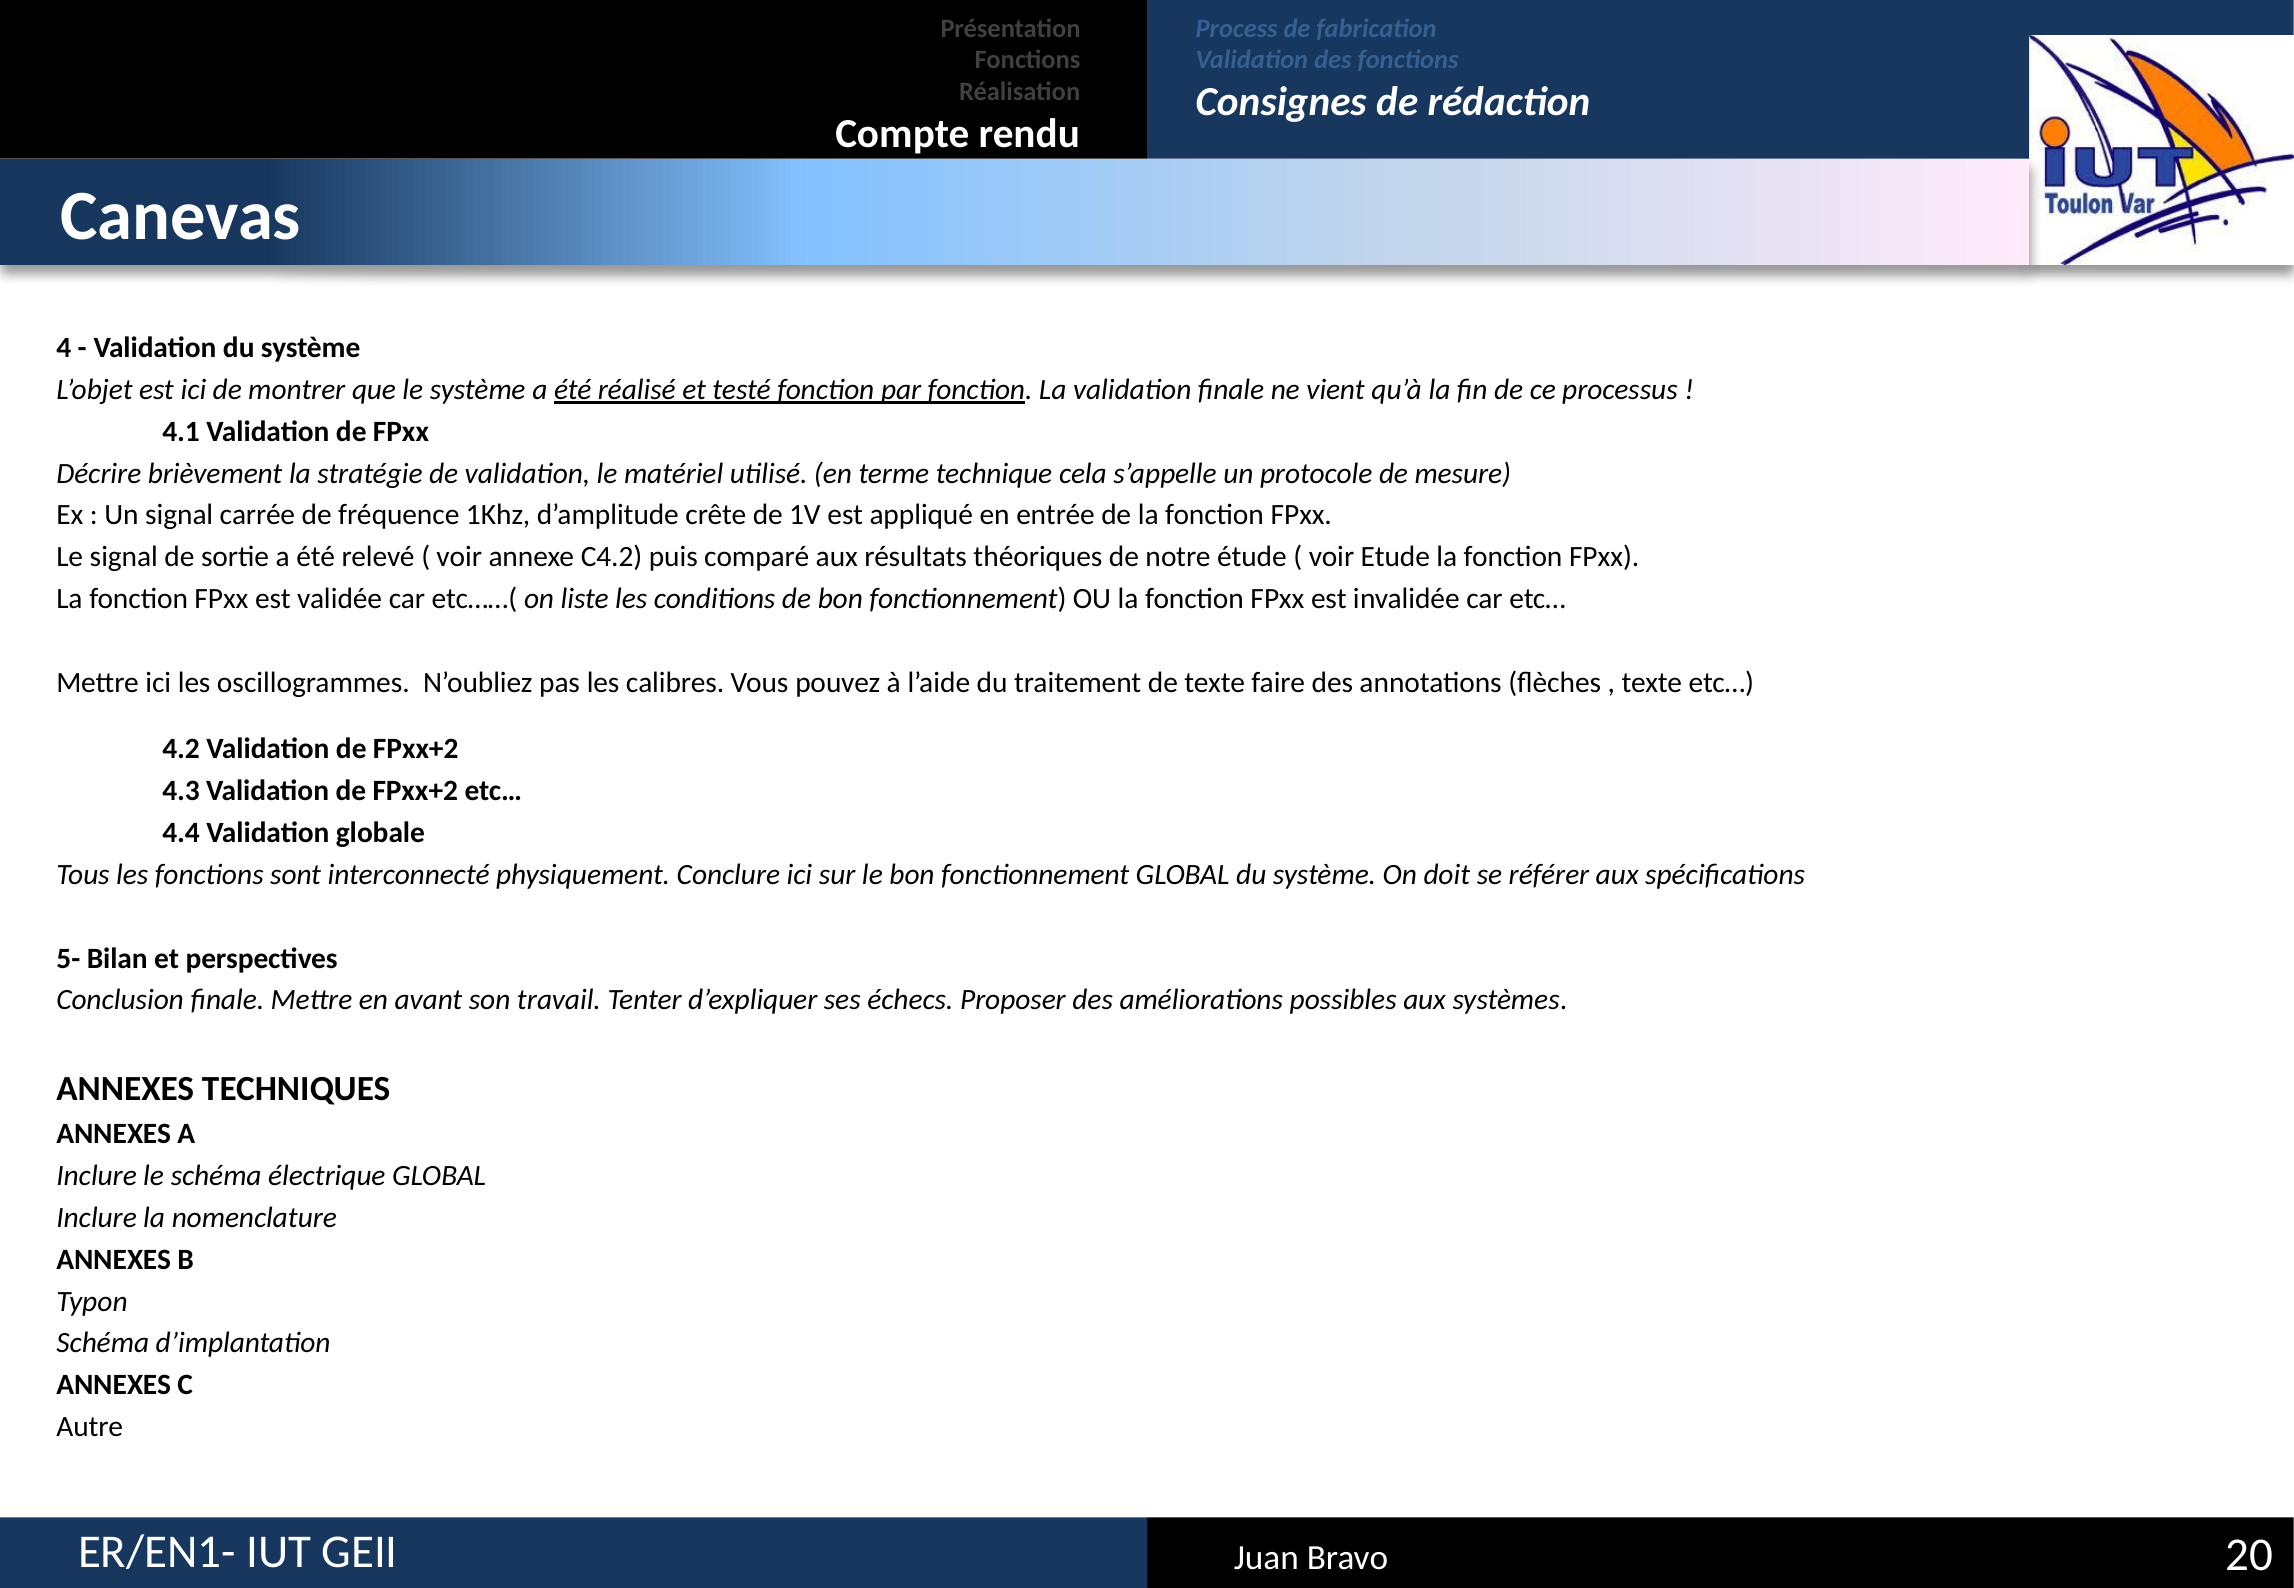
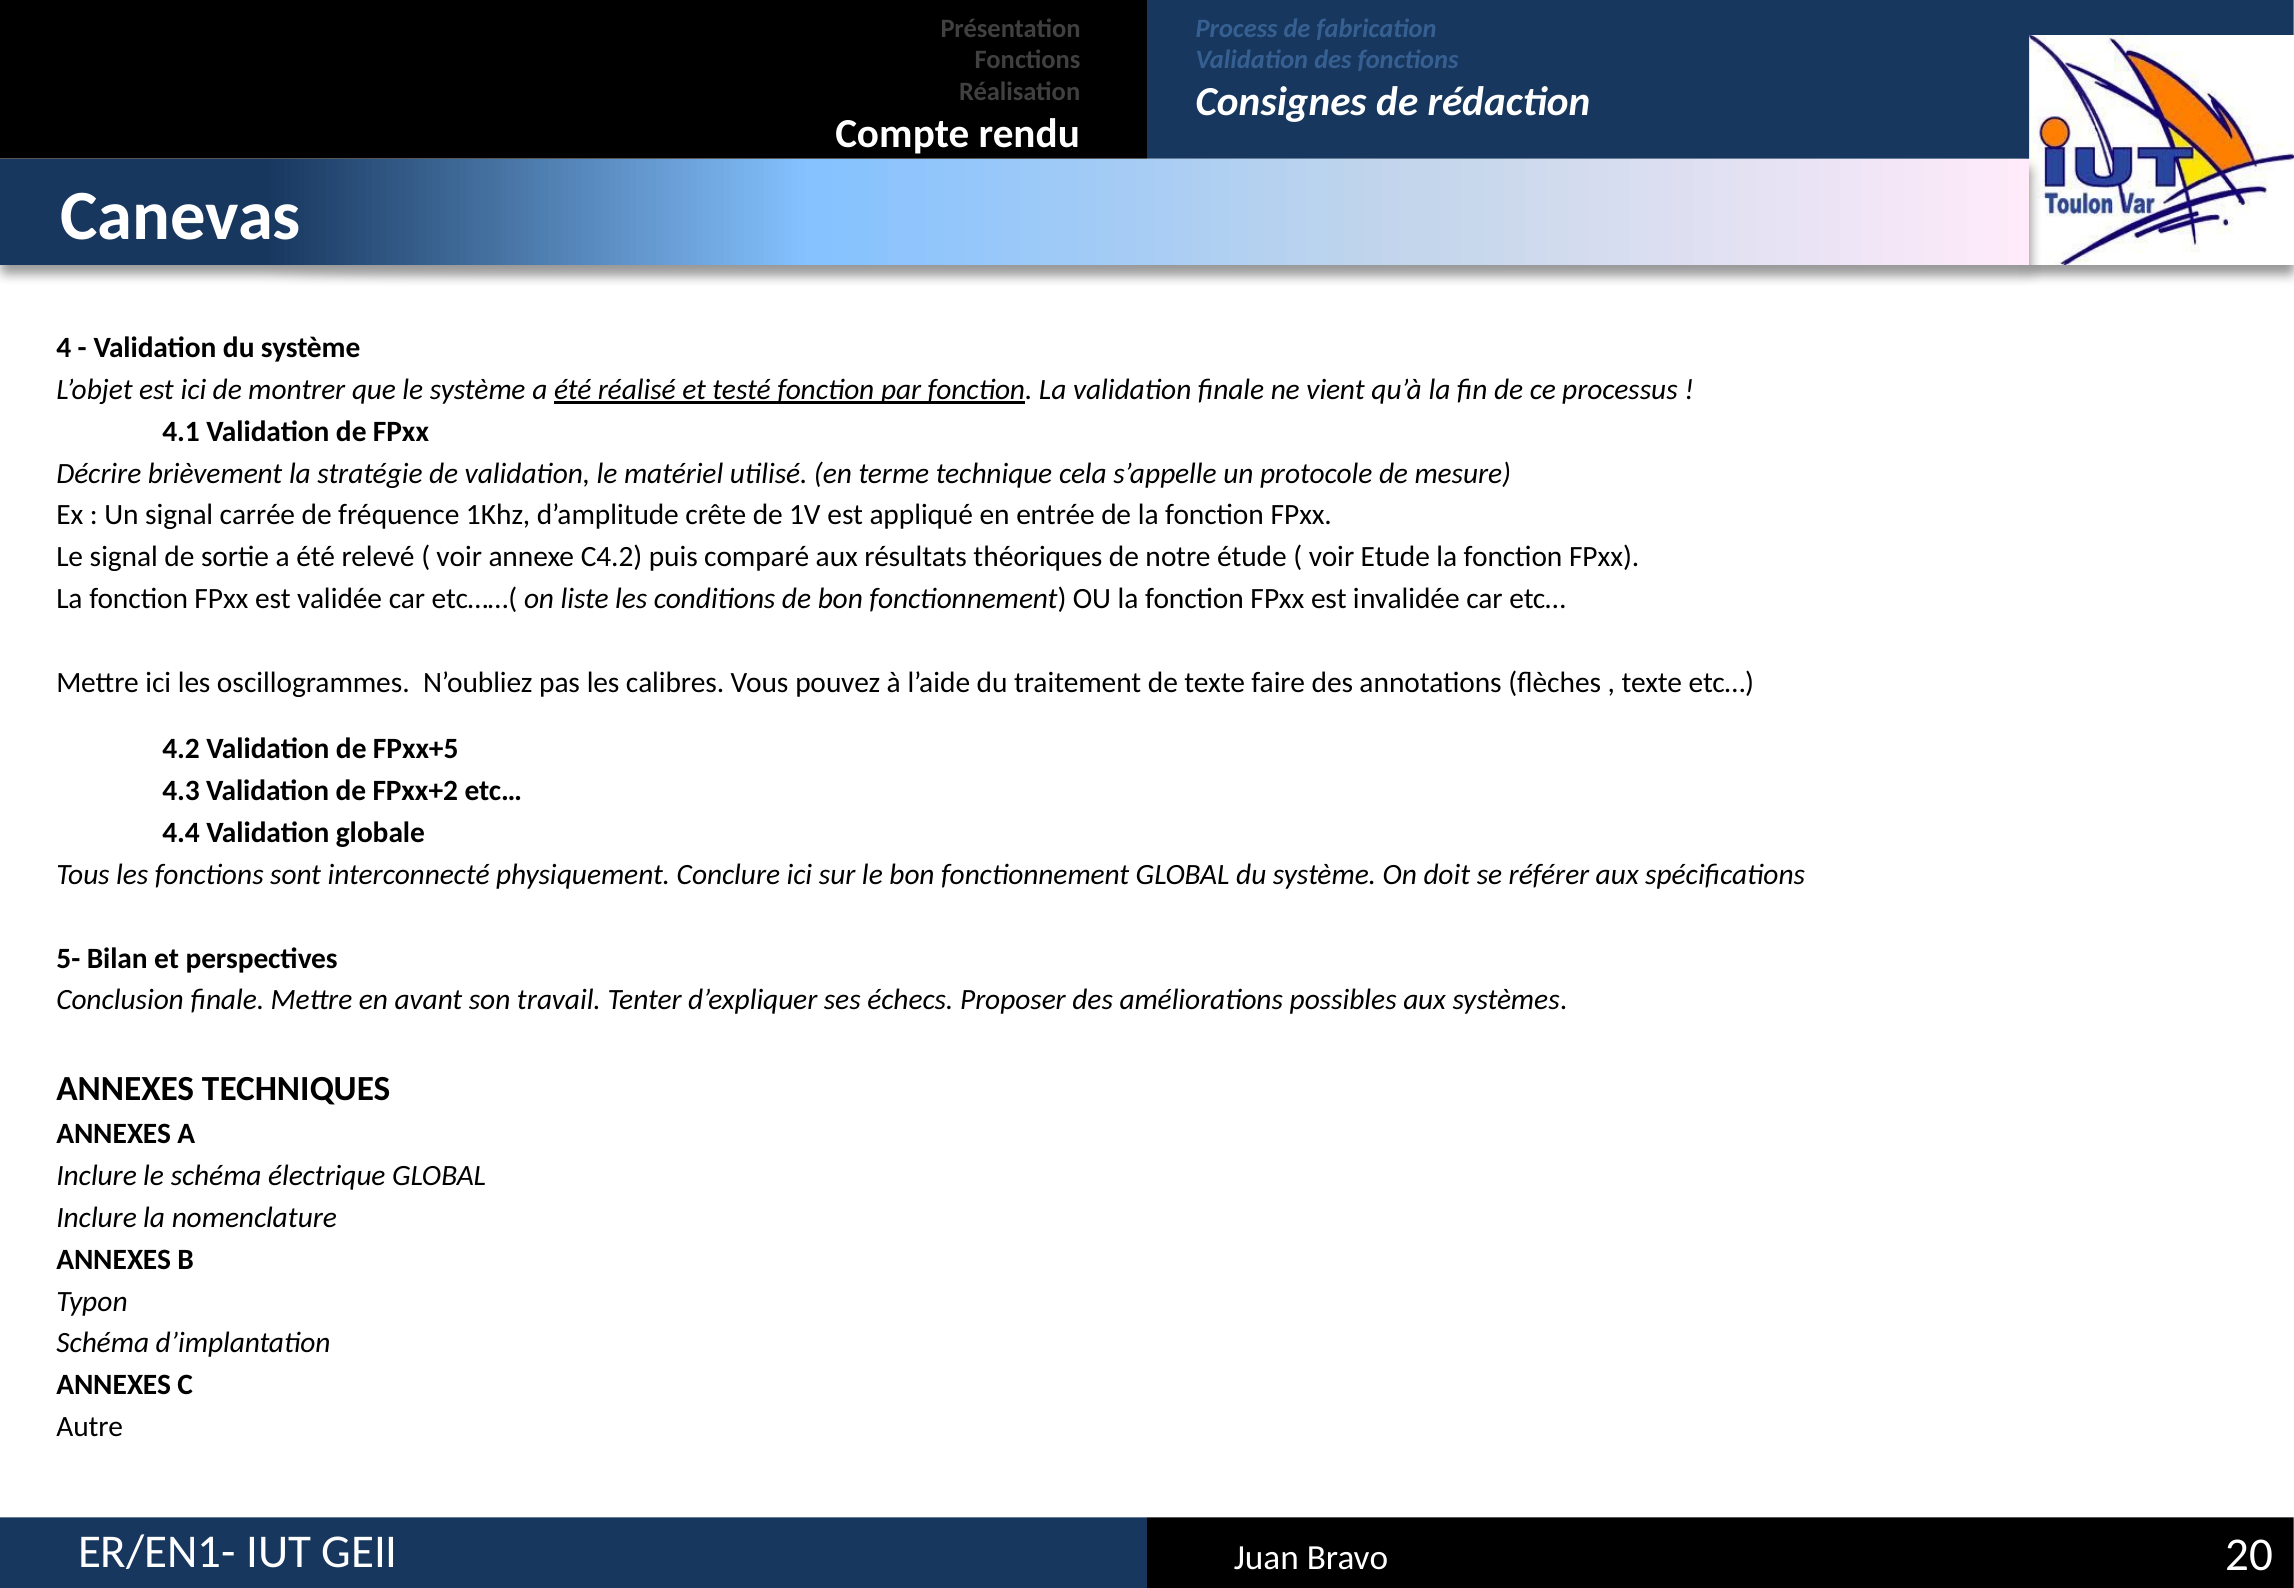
4.2 Validation de FPxx+2: FPxx+2 -> FPxx+5
